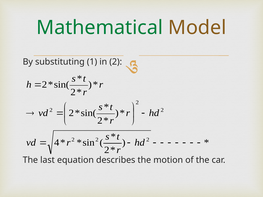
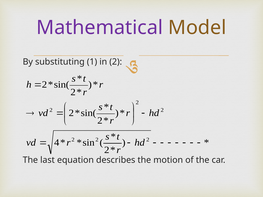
Mathematical colour: green -> purple
